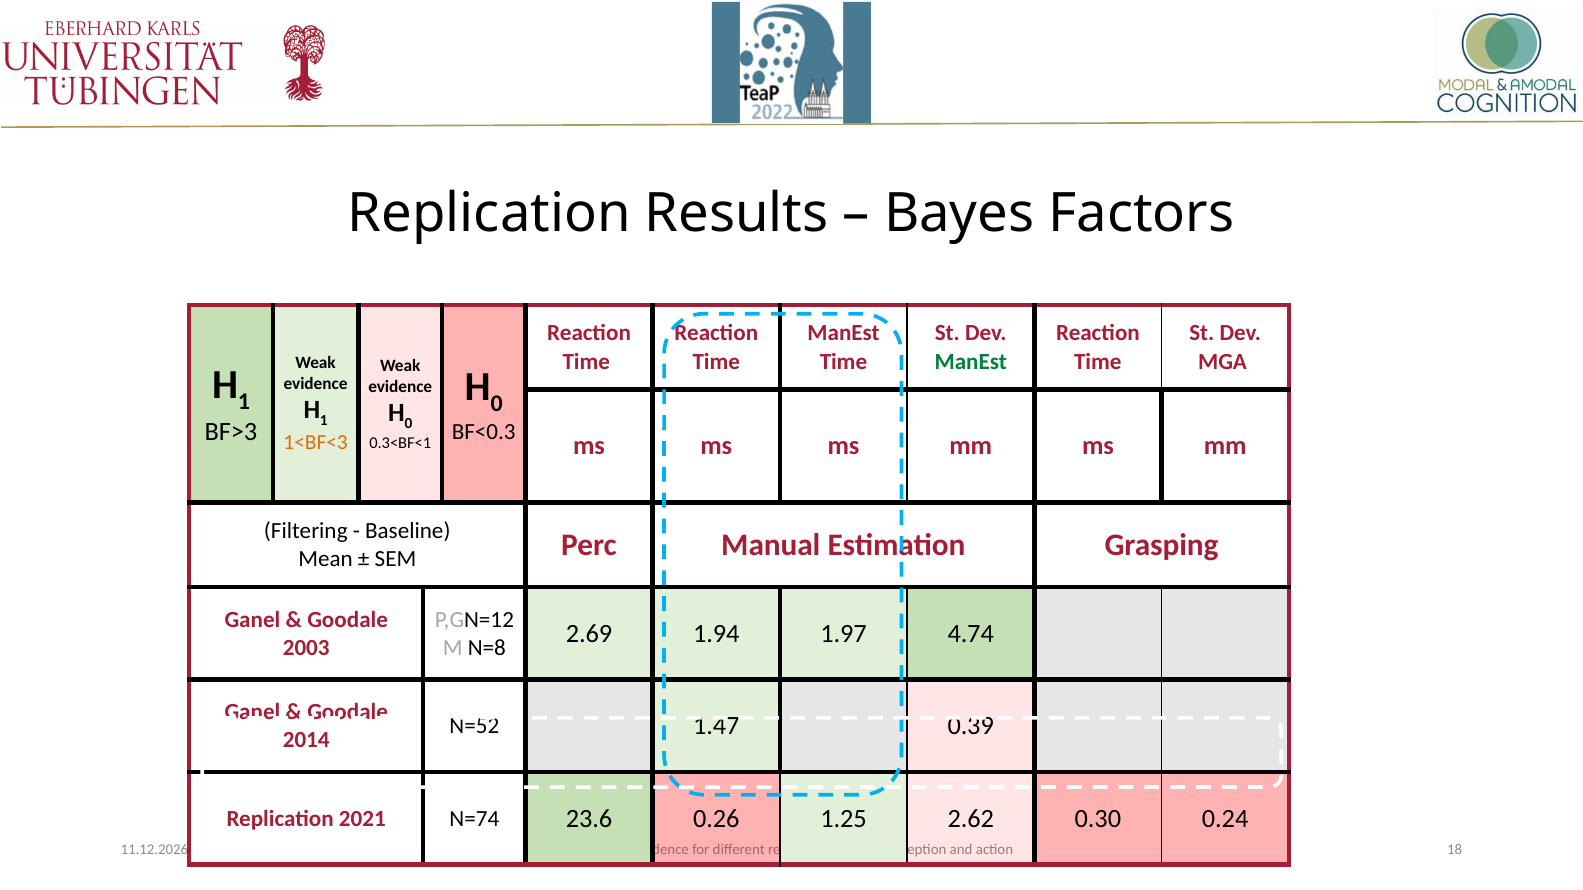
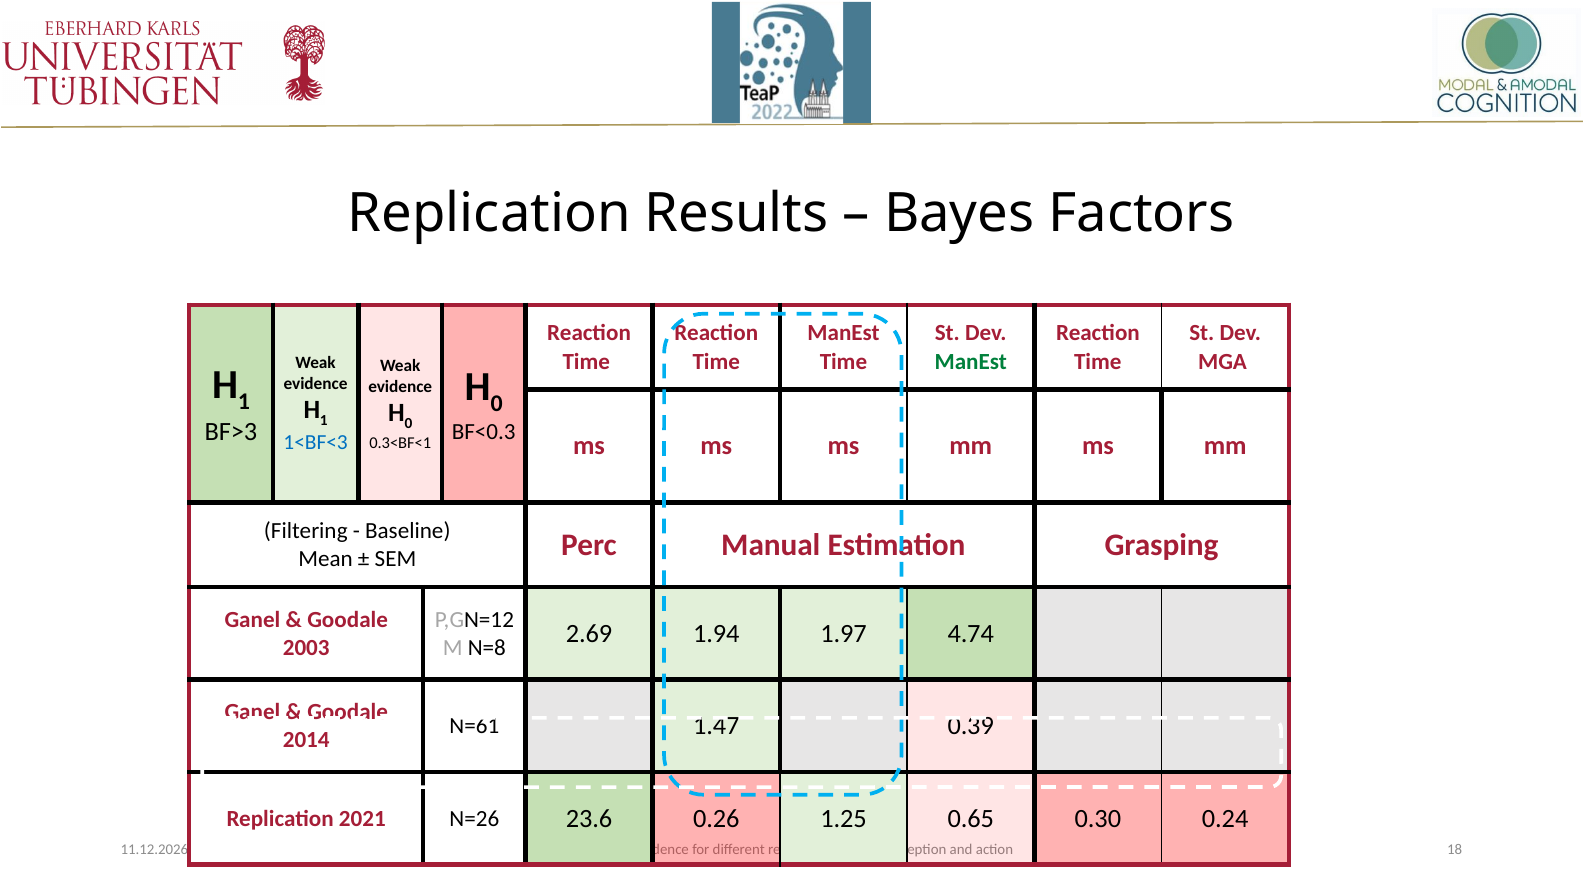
1<BF<3 colour: orange -> blue
N=52: N=52 -> N=61
N=74: N=74 -> N=26
2.62: 2.62 -> 0.65
